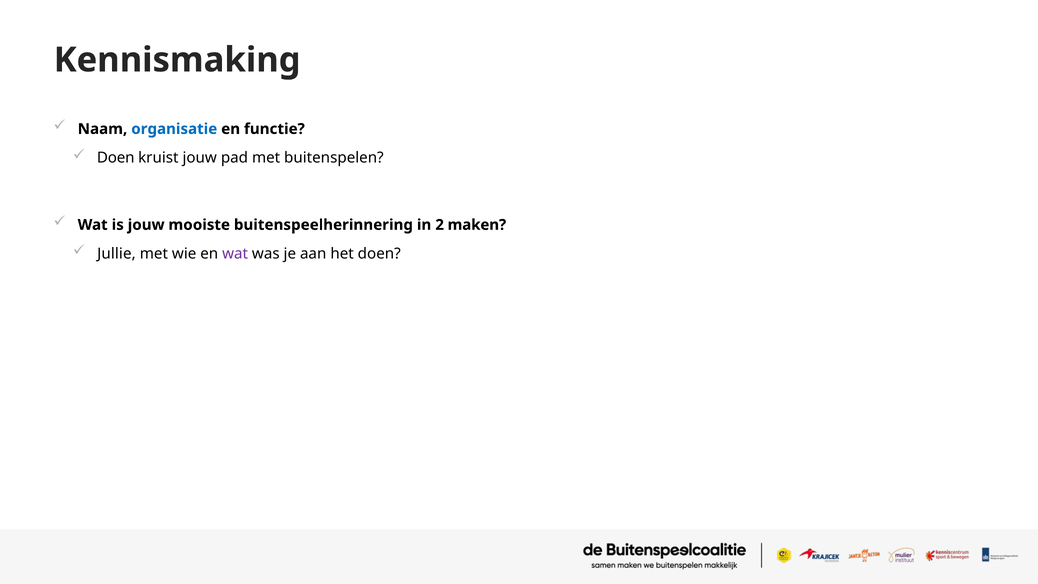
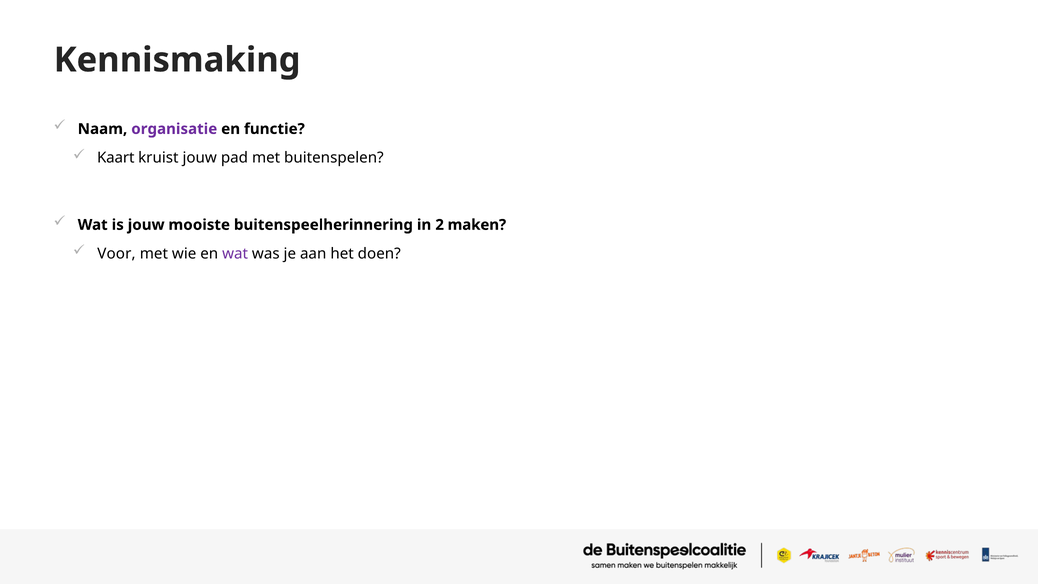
organisatie colour: blue -> purple
Doen at (116, 158): Doen -> Kaart
Jullie: Jullie -> Voor
